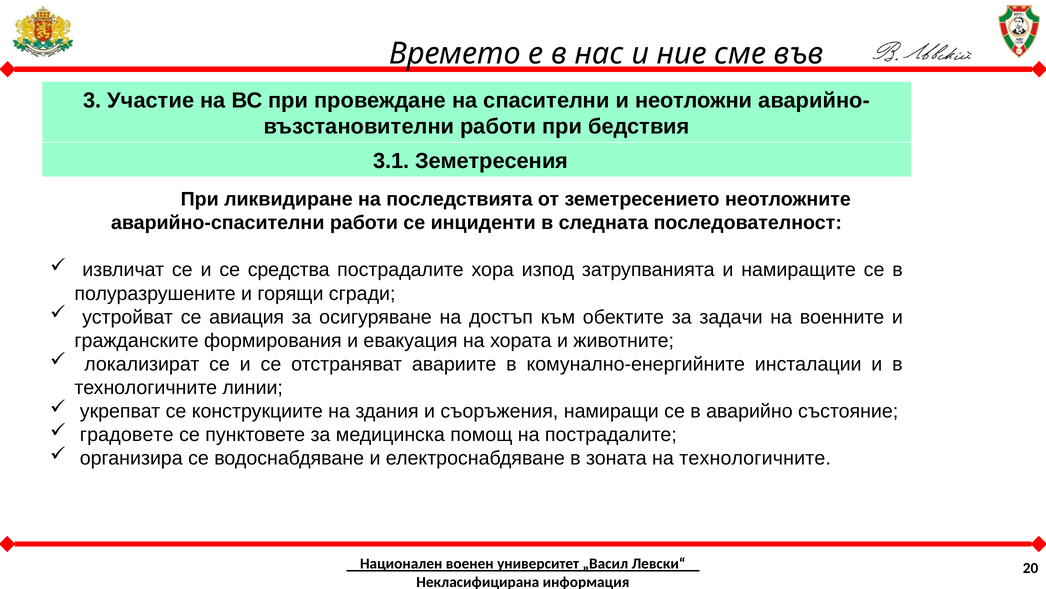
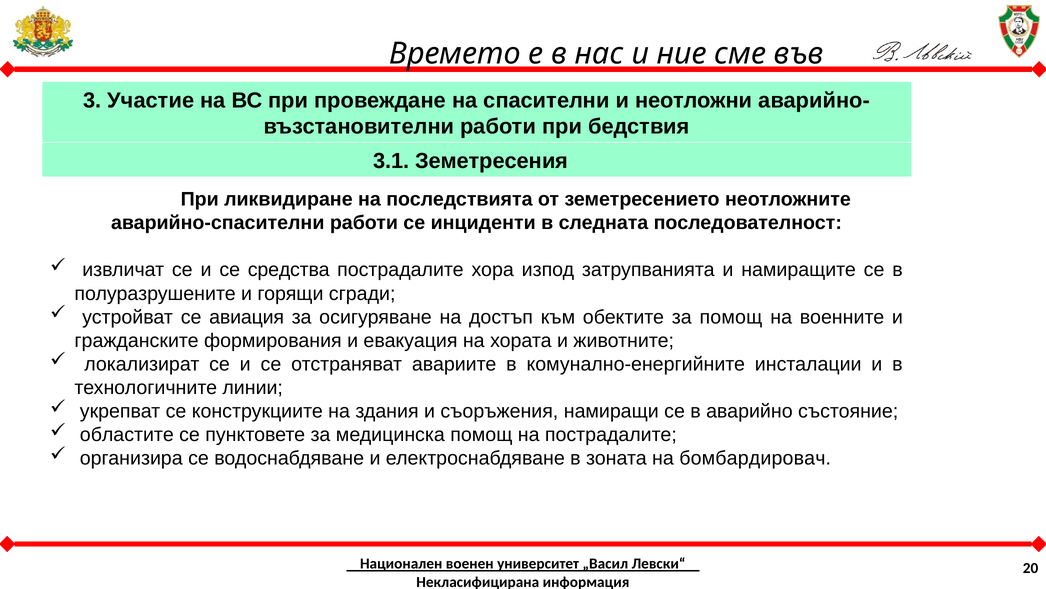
за задачи: задачи -> помощ
градовете: градовете -> областите
на технологичните: технологичните -> бомбардировач
